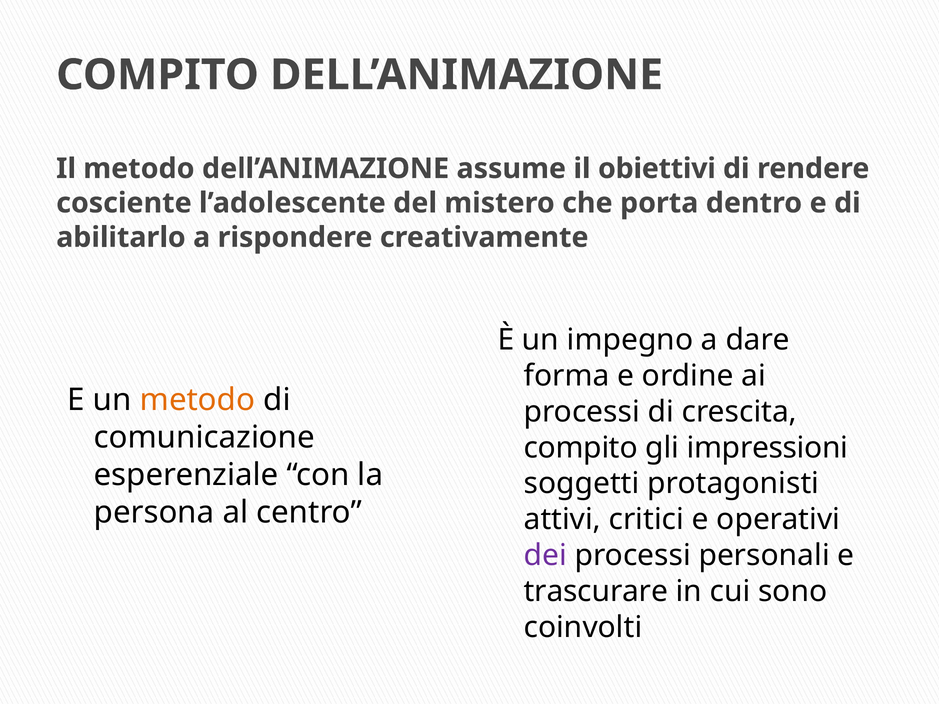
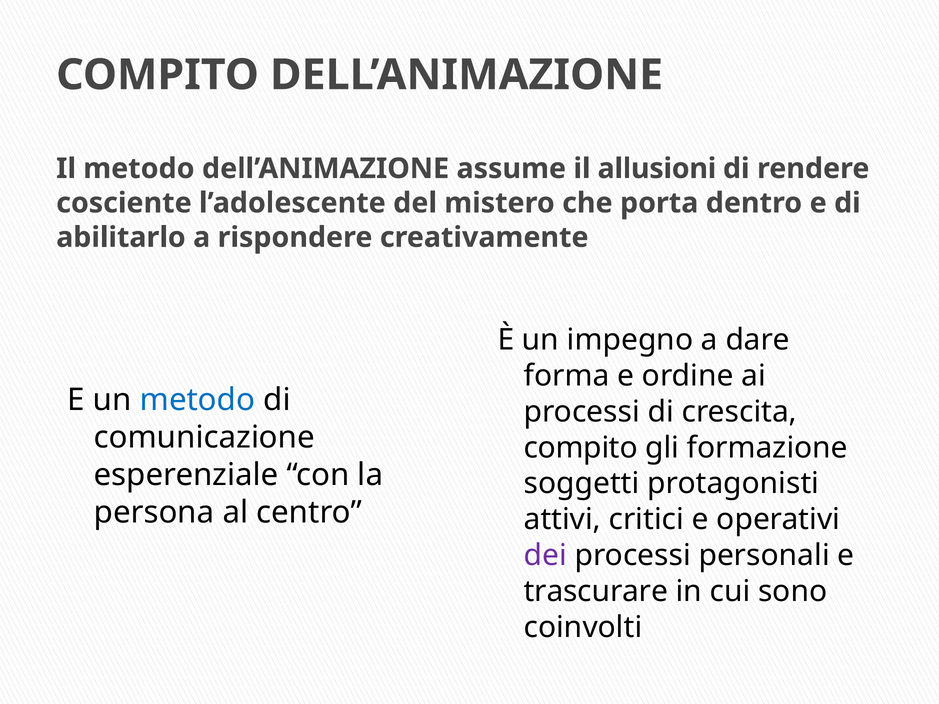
obiettivi: obiettivi -> allusioni
metodo at (197, 400) colour: orange -> blue
impressioni: impressioni -> formazione
